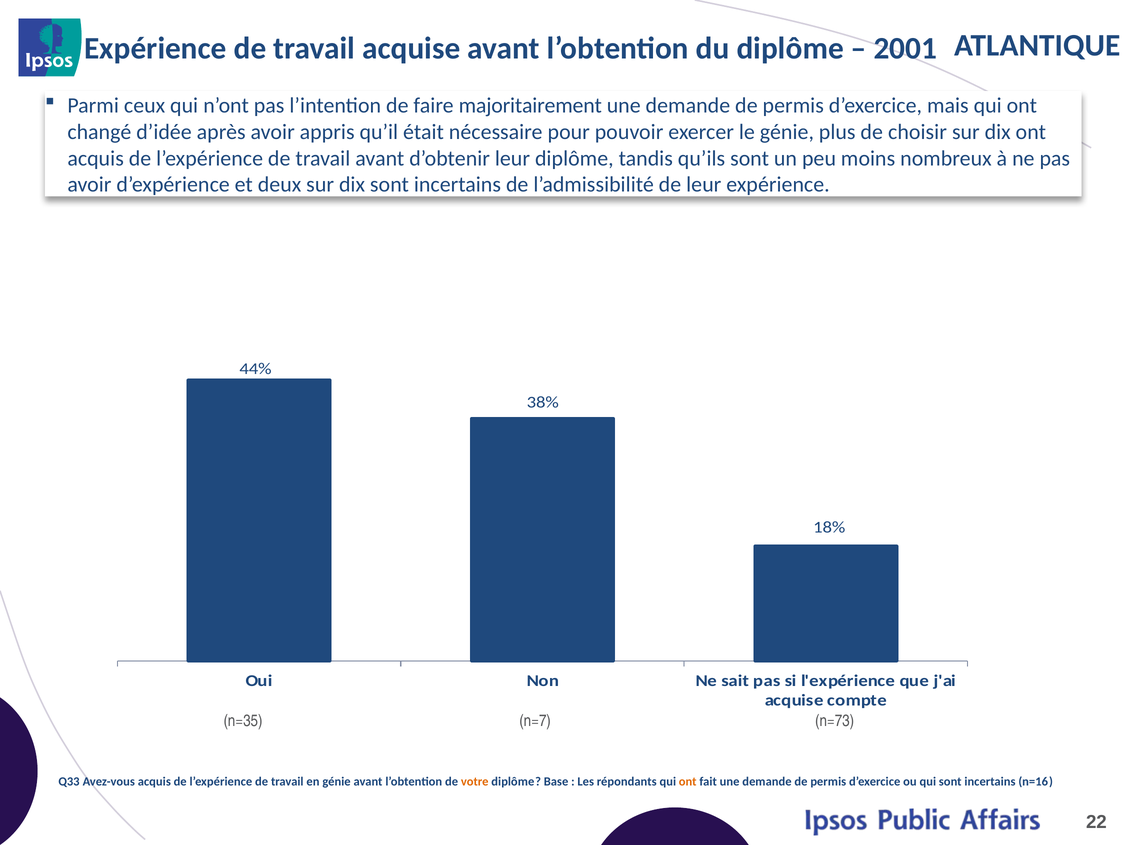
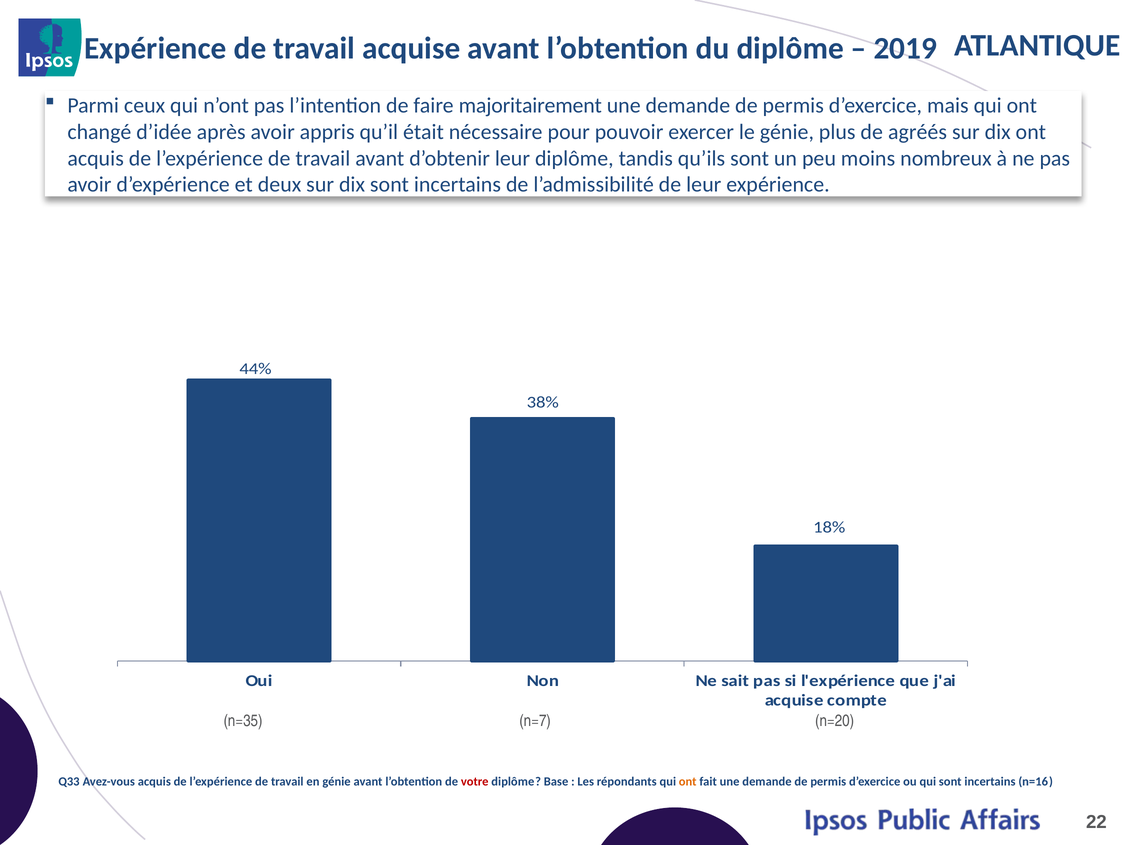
2001: 2001 -> 2019
choisir: choisir -> agréés
n=73: n=73 -> n=20
votre colour: orange -> red
